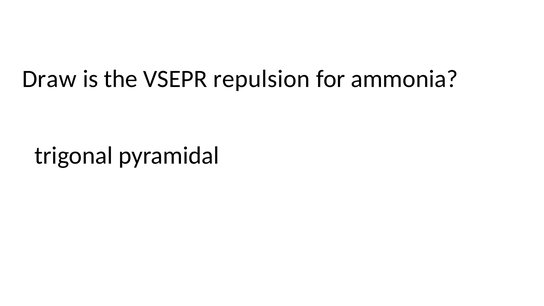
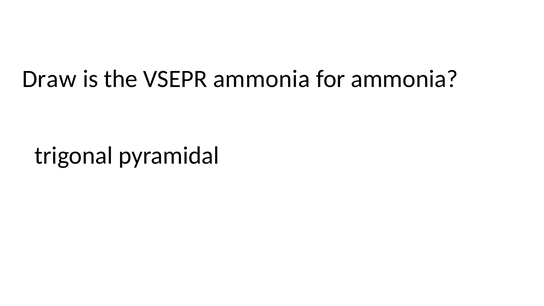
VSEPR repulsion: repulsion -> ammonia
